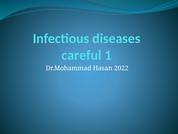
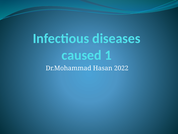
careful: careful -> caused
